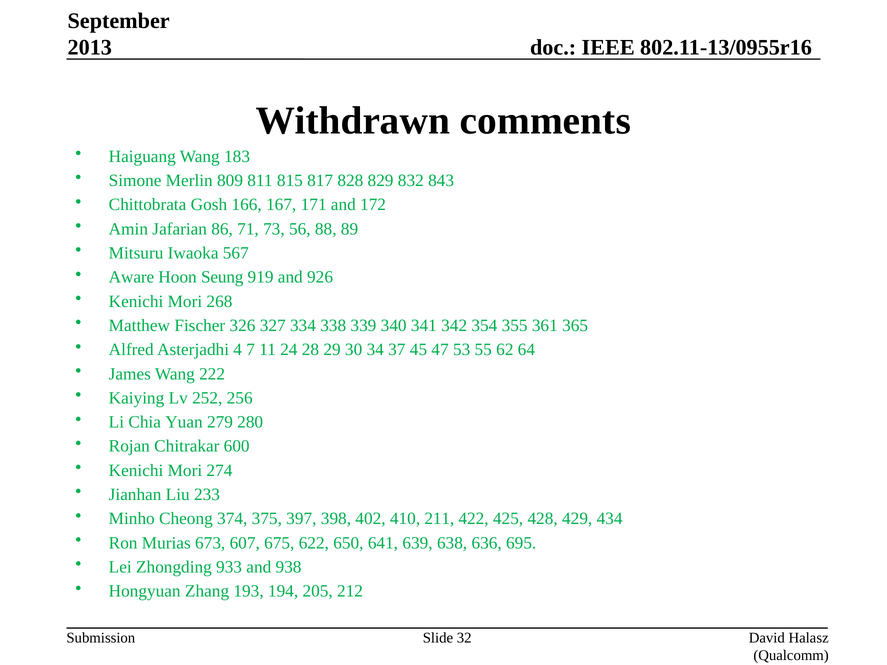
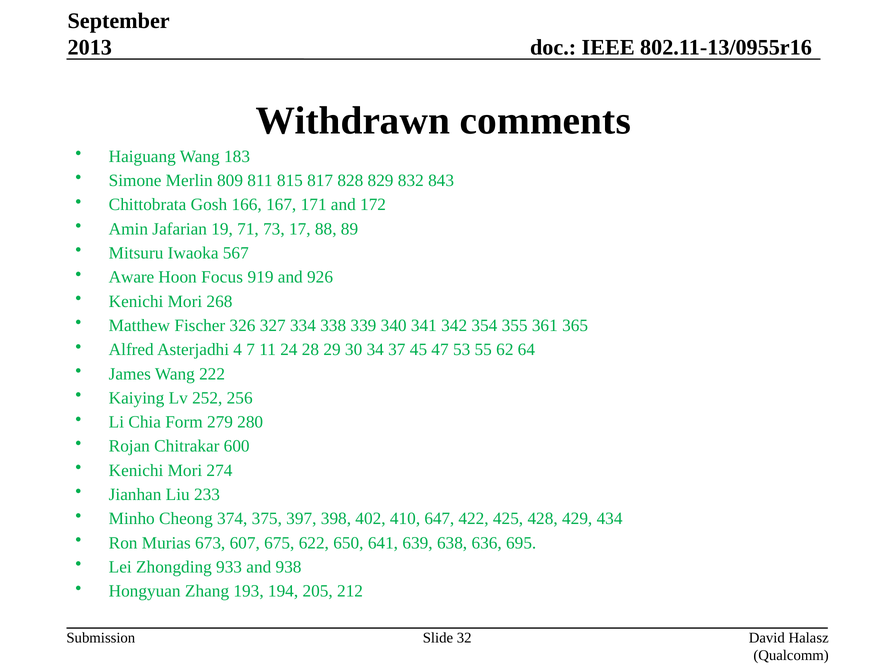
86: 86 -> 19
56: 56 -> 17
Seung: Seung -> Focus
Yuan: Yuan -> Form
211: 211 -> 647
